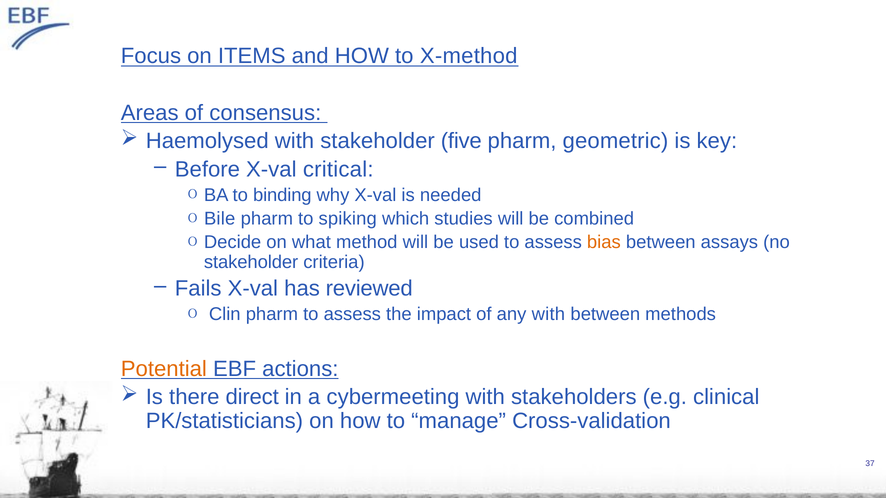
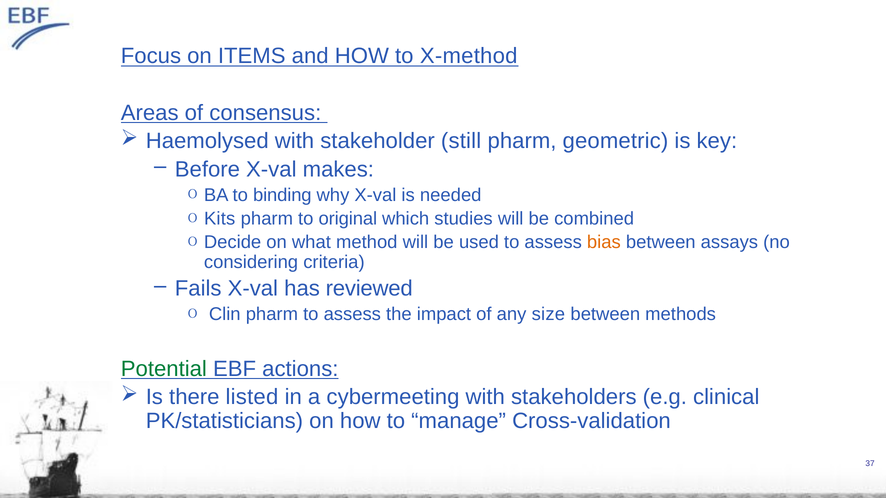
five: five -> still
critical: critical -> makes
Bile: Bile -> Kits
spiking: spiking -> original
stakeholder at (251, 262): stakeholder -> considering
any with: with -> size
Potential colour: orange -> green
direct: direct -> listed
